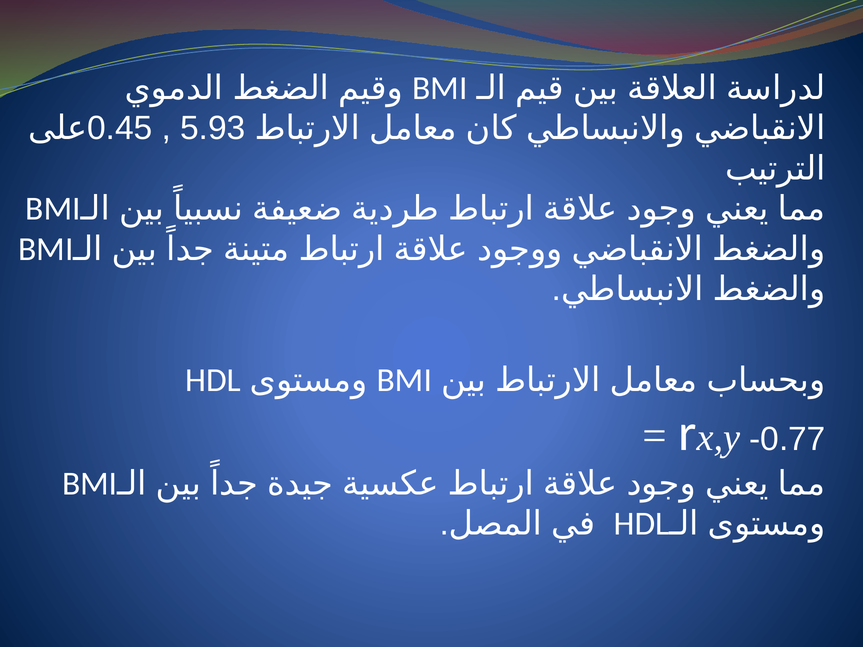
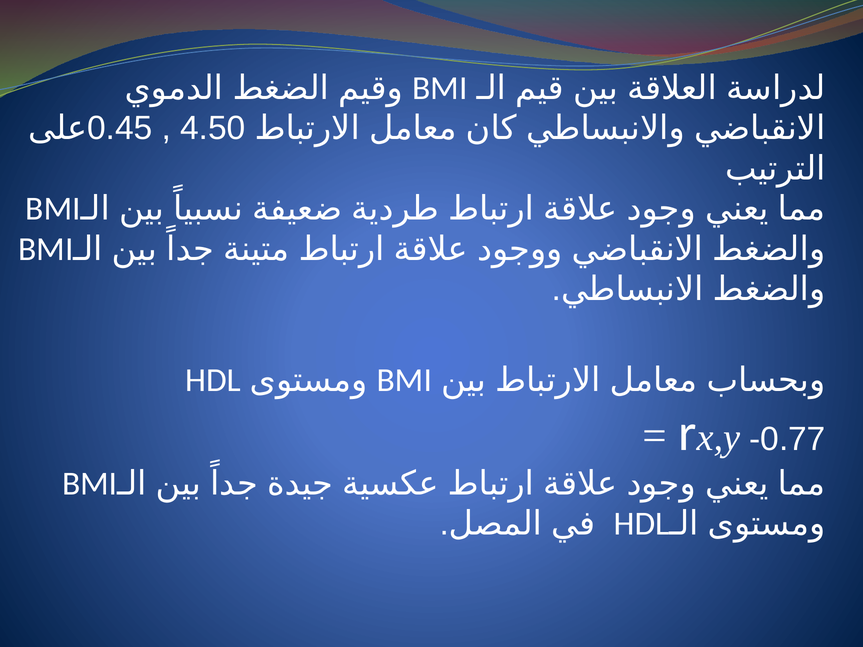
5.93: 5.93 -> 4.50
